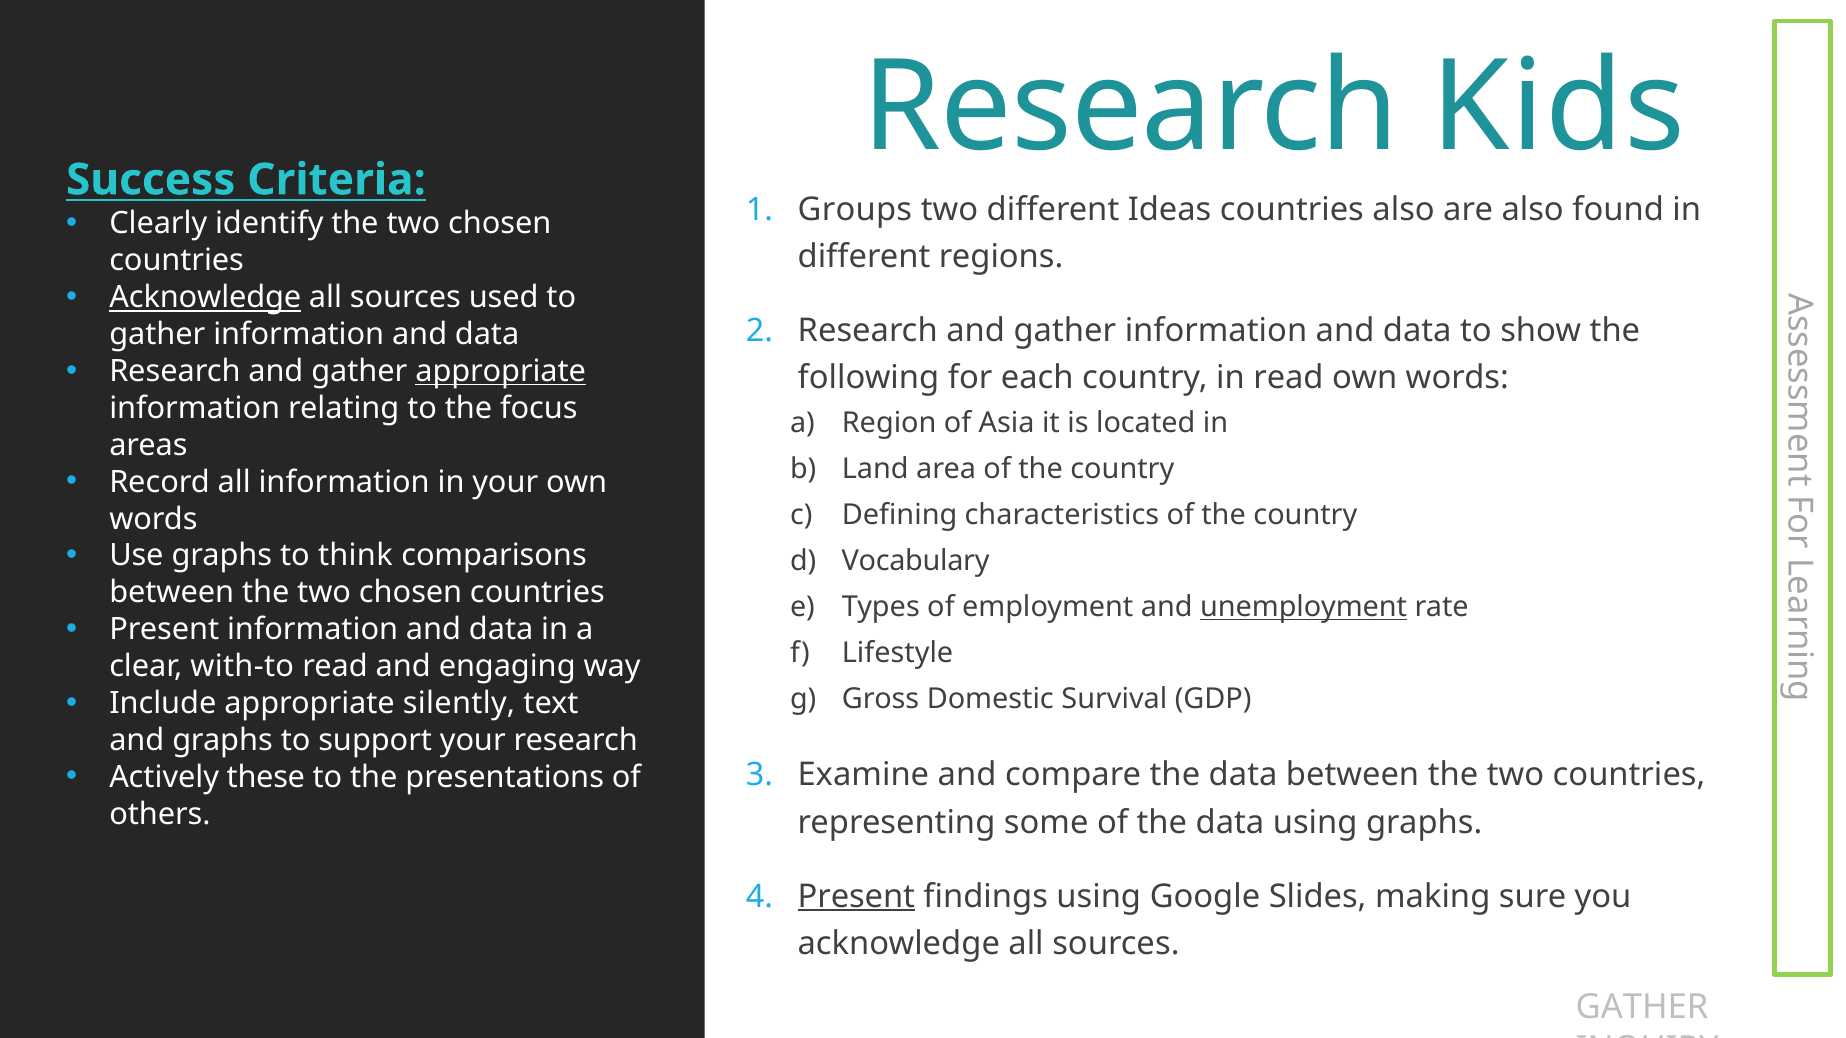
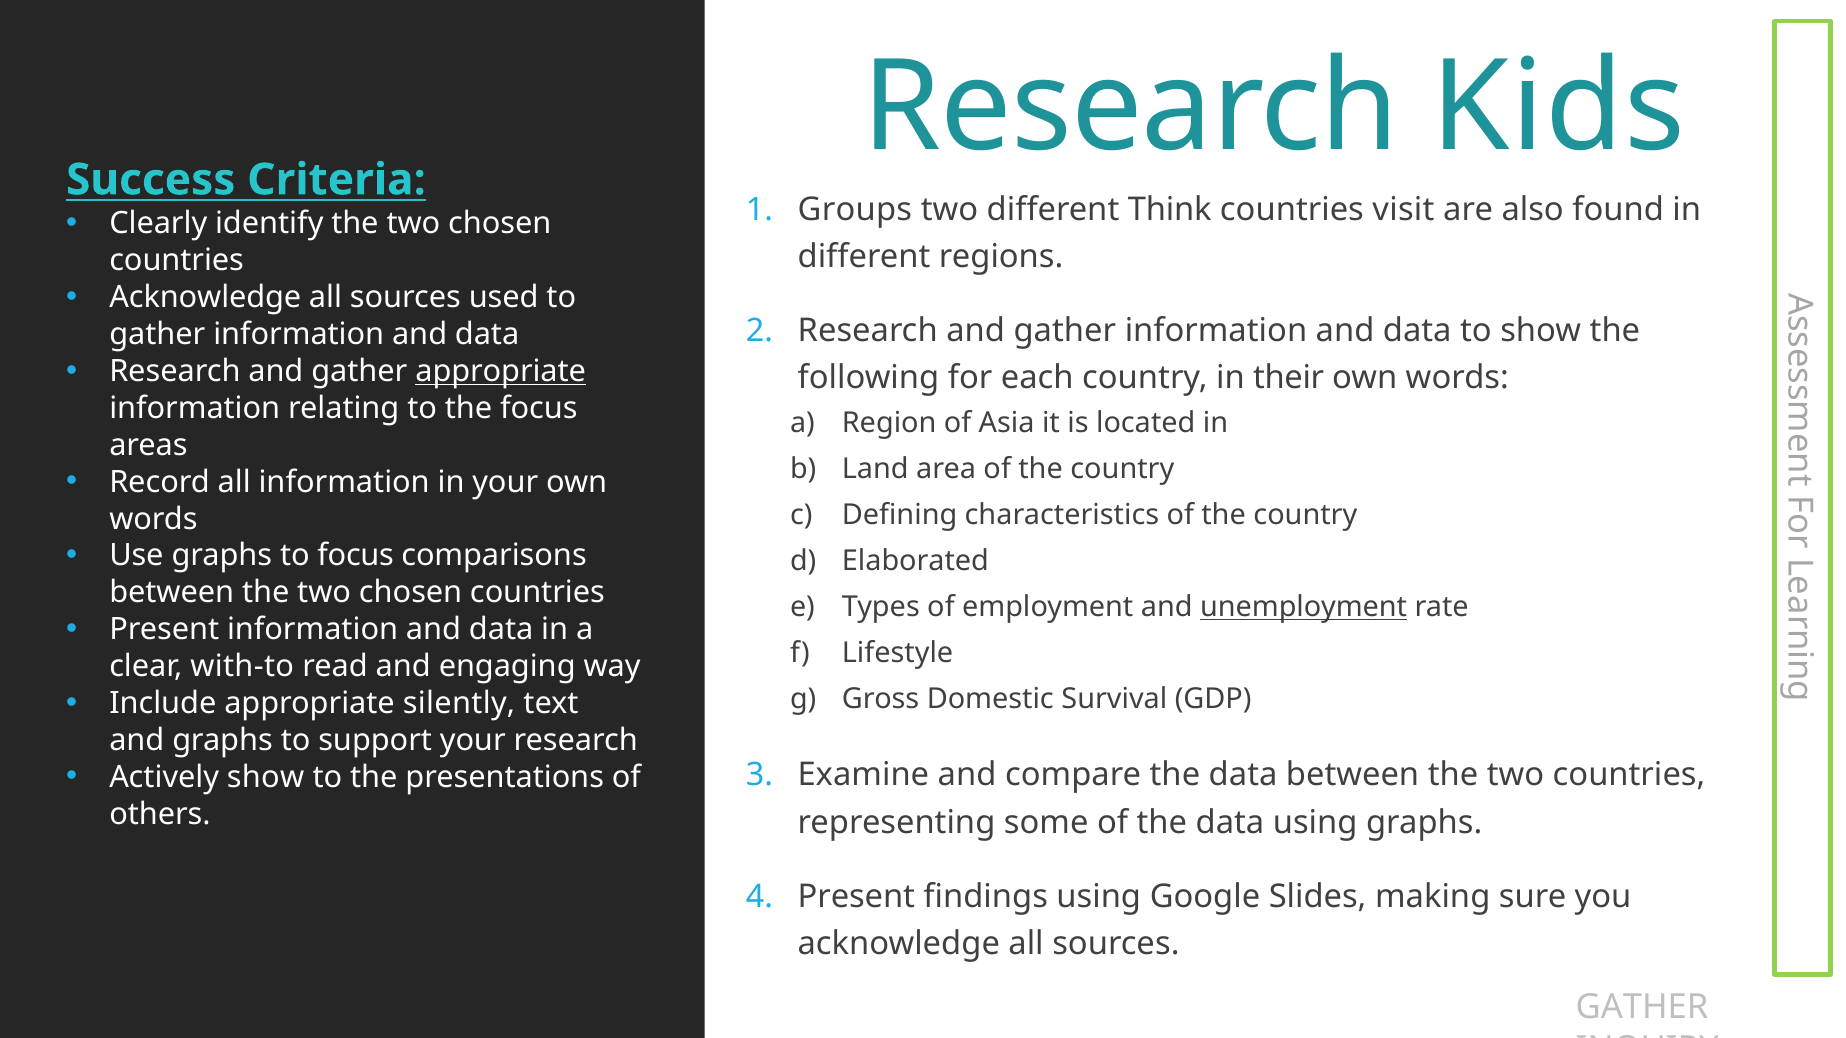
Ideas: Ideas -> Think
countries also: also -> visit
Acknowledge at (205, 298) underline: present -> none
in read: read -> their
to think: think -> focus
Vocabulary: Vocabulary -> Elaborated
Actively these: these -> show
Present at (856, 897) underline: present -> none
